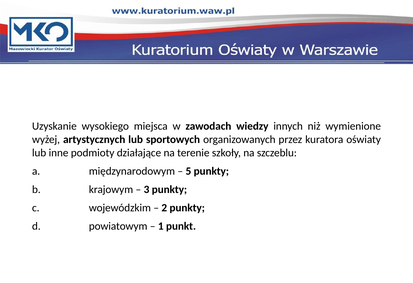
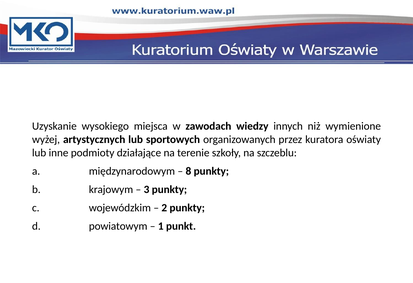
5: 5 -> 8
